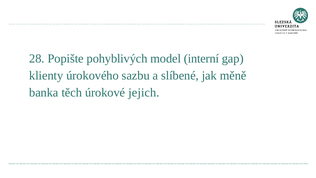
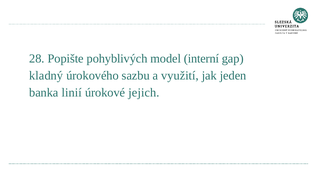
klienty: klienty -> kladný
slíbené: slíbené -> využití
měně: měně -> jeden
těch: těch -> linií
